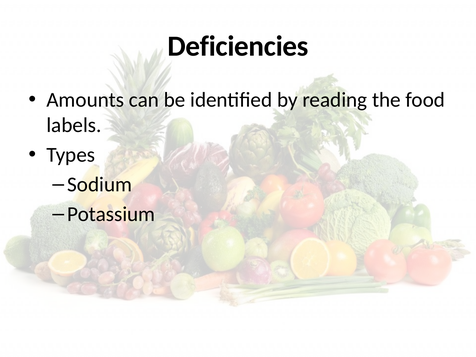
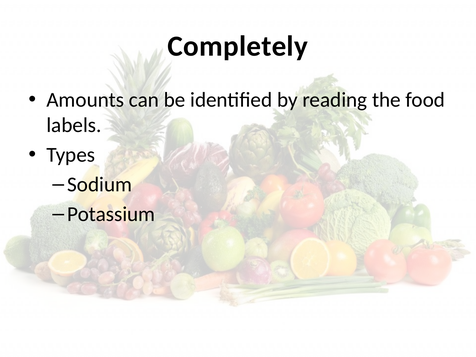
Deficiencies: Deficiencies -> Completely
